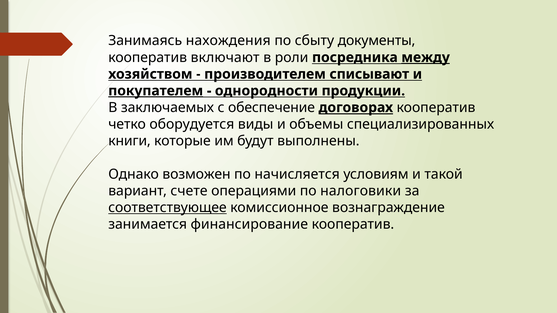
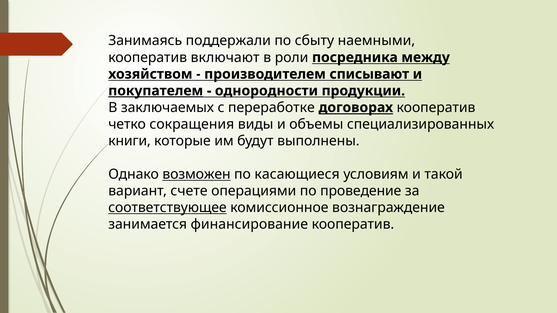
нахождения: нахождения -> поддержали
документы: документы -> наемными
между underline: present -> none
обеспечение: обеспечение -> переработке
оборудуется: оборудуется -> сокращения
возможен underline: none -> present
начисляется: начисляется -> касающиеся
налоговики: налоговики -> проведение
